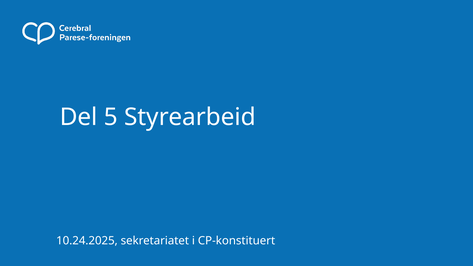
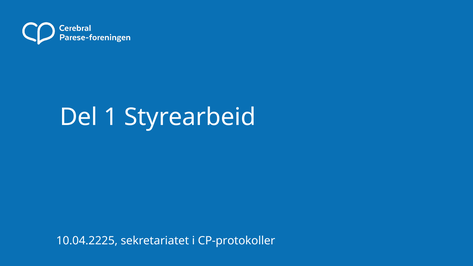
5: 5 -> 1
10.24.2025: 10.24.2025 -> 10.04.2225
CP-konstituert: CP-konstituert -> CP-protokoller
